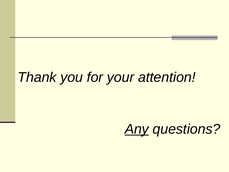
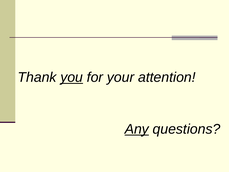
you underline: none -> present
